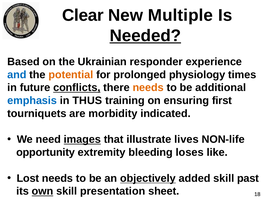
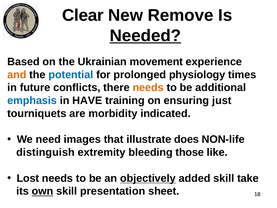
Multiple: Multiple -> Remove
responder: responder -> movement
and colour: blue -> orange
potential colour: orange -> blue
conflicts underline: present -> none
THUS: THUS -> HAVE
first: first -> just
images underline: present -> none
lives: lives -> does
opportunity: opportunity -> distinguish
loses: loses -> those
past: past -> take
